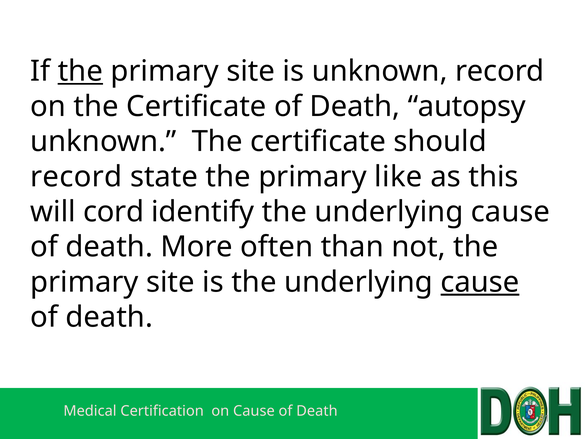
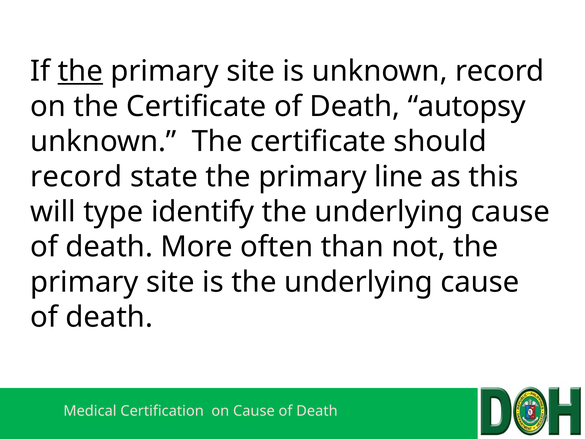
like: like -> line
cord: cord -> type
cause at (480, 282) underline: present -> none
